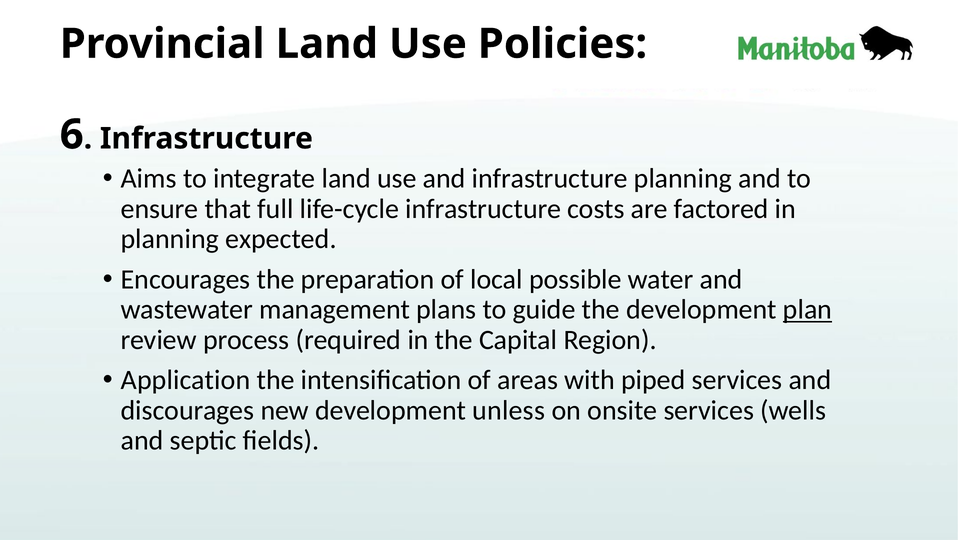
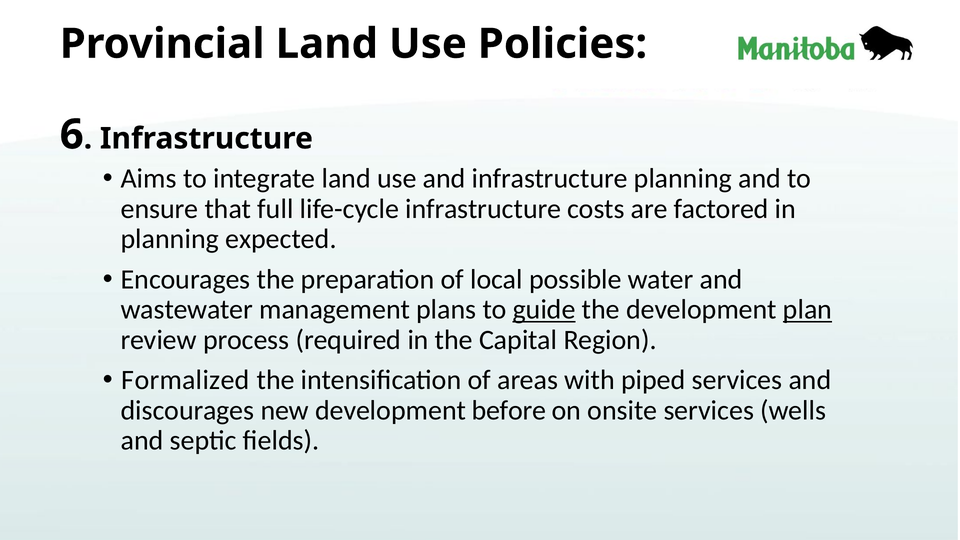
guide underline: none -> present
Application: Application -> Formalized
unless: unless -> before
